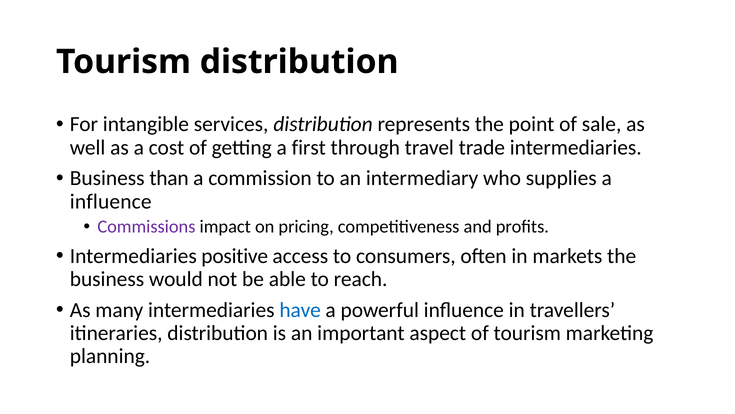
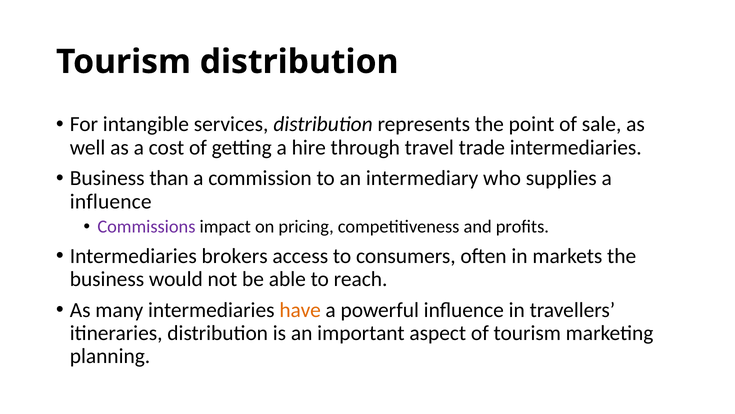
first: first -> hire
positive: positive -> brokers
have colour: blue -> orange
